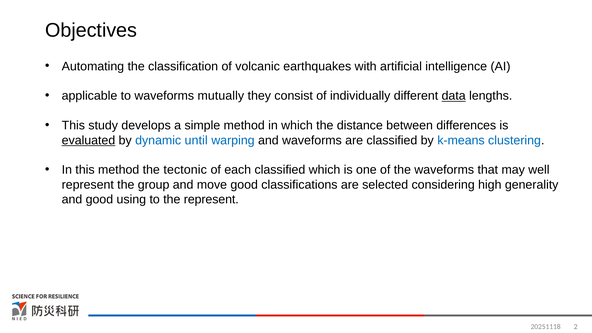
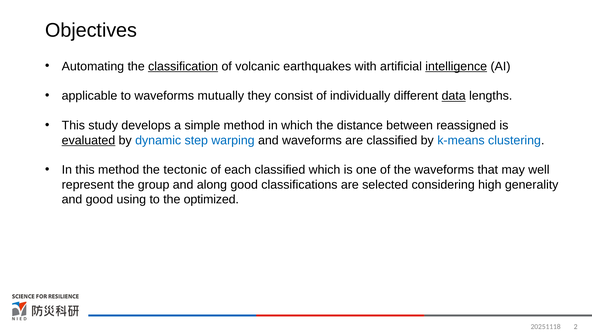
classification underline: none -> present
intelligence underline: none -> present
differences: differences -> reassigned
until: until -> step
move: move -> along
the represent: represent -> optimized
